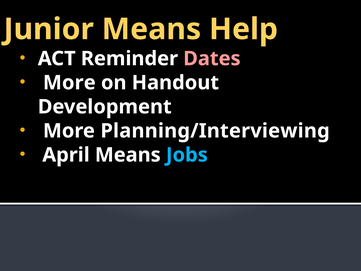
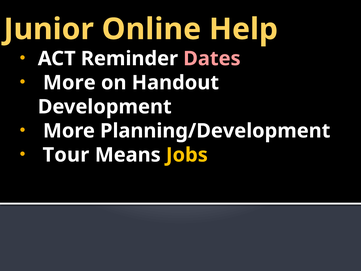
Junior Means: Means -> Online
Planning/Interviewing: Planning/Interviewing -> Planning/Development
April: April -> Tour
Jobs colour: light blue -> yellow
